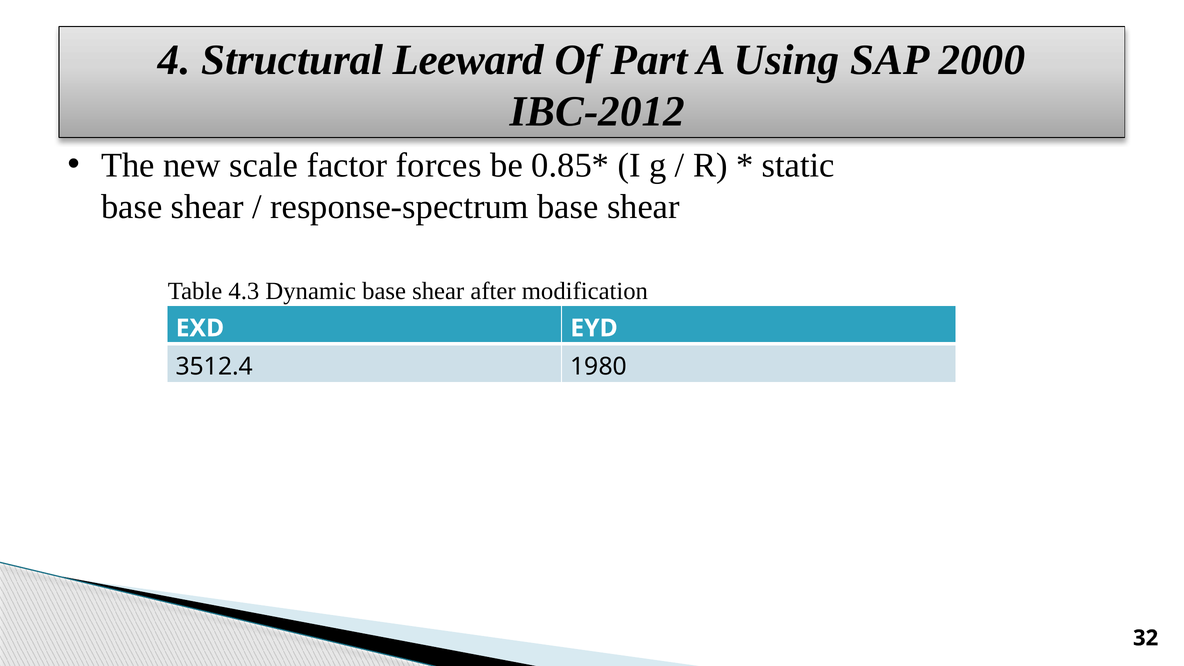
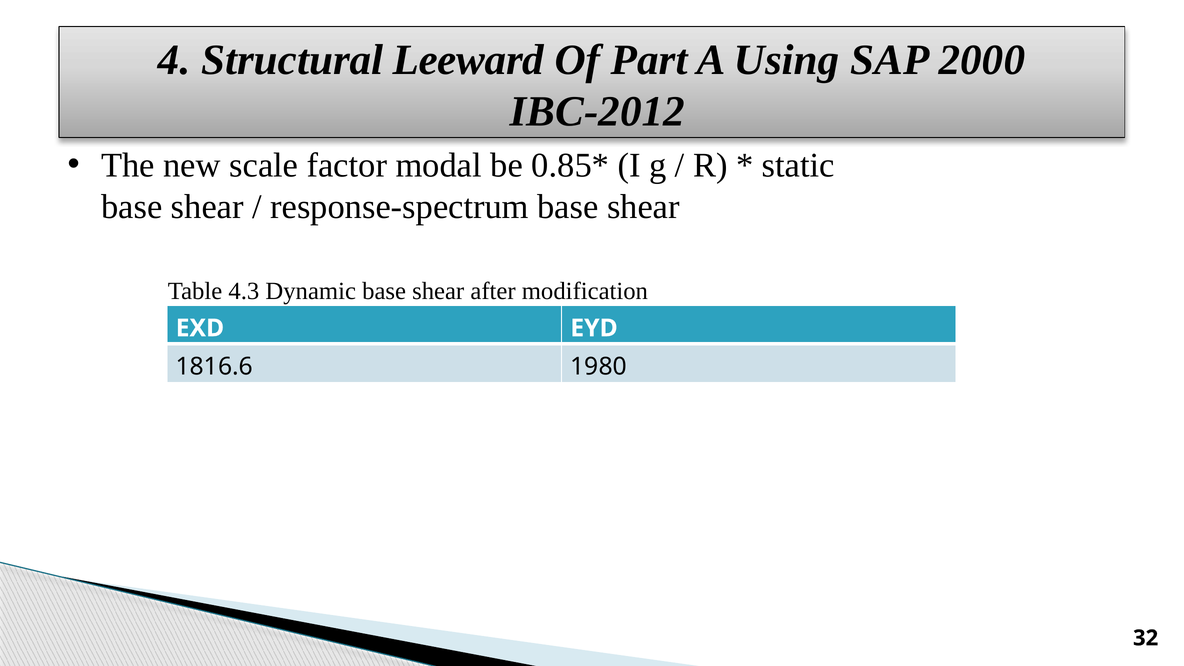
forces: forces -> modal
3512.4: 3512.4 -> 1816.6
